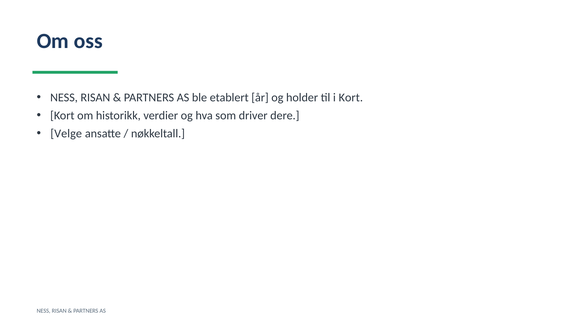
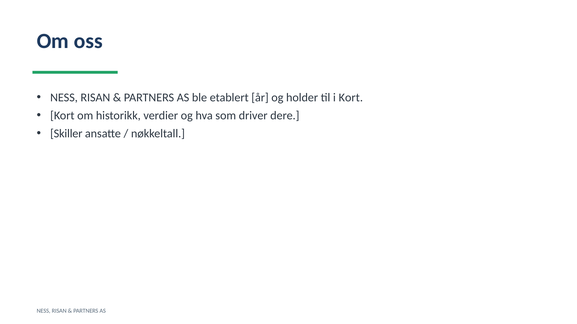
Velge: Velge -> Skiller
